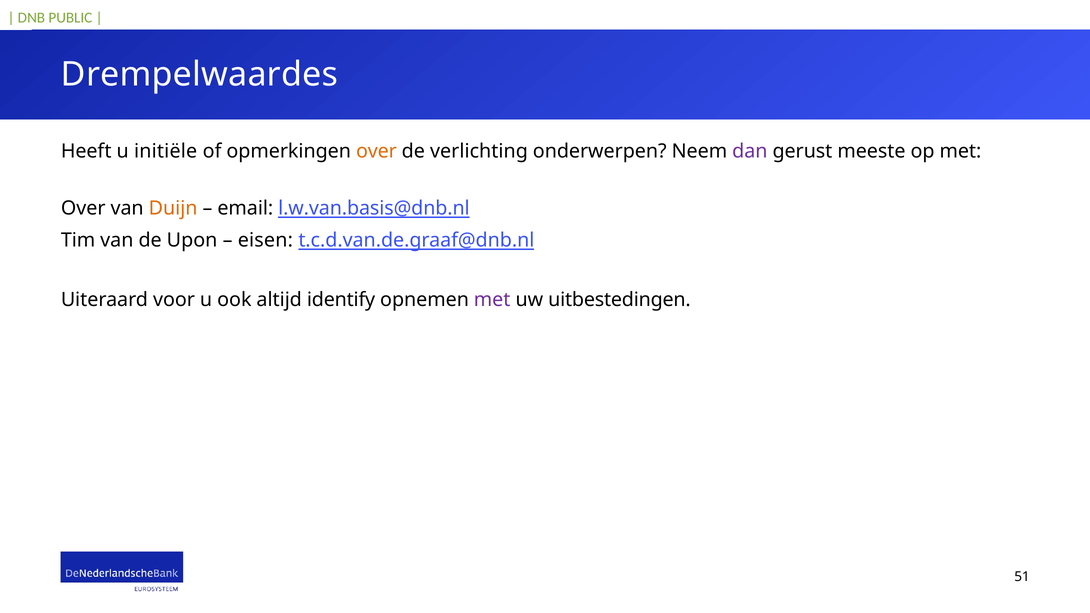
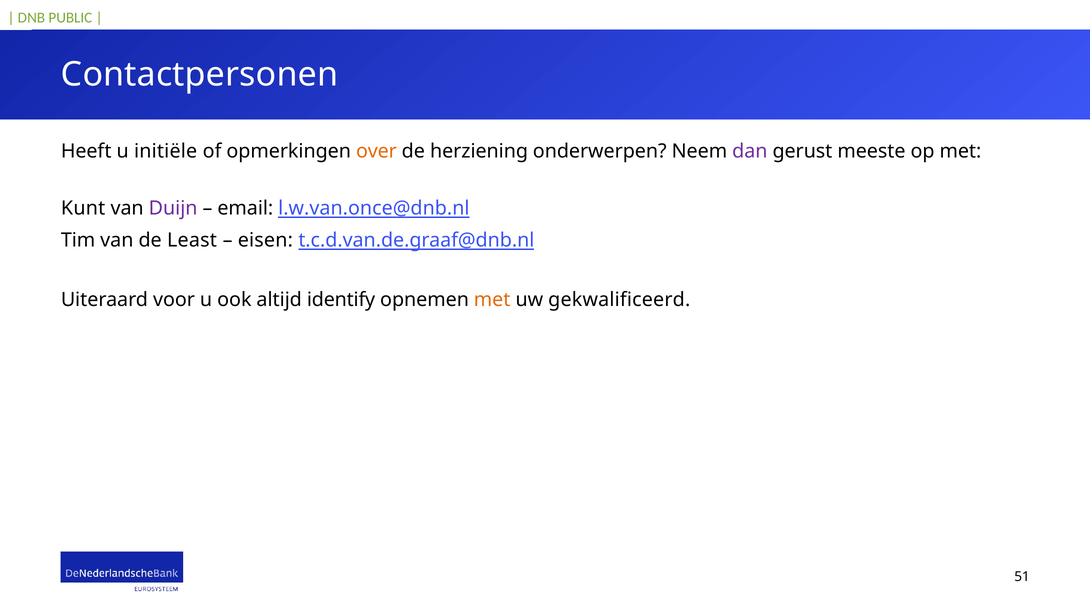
Drempelwaardes: Drempelwaardes -> Contactpersonen
verlichting: verlichting -> herziening
Over at (83, 208): Over -> Kunt
Duijn colour: orange -> purple
l.w.van.basis@dnb.nl: l.w.van.basis@dnb.nl -> l.w.van.once@dnb.nl
Upon: Upon -> Least
met at (492, 300) colour: purple -> orange
uitbestedingen: uitbestedingen -> gekwalificeerd
